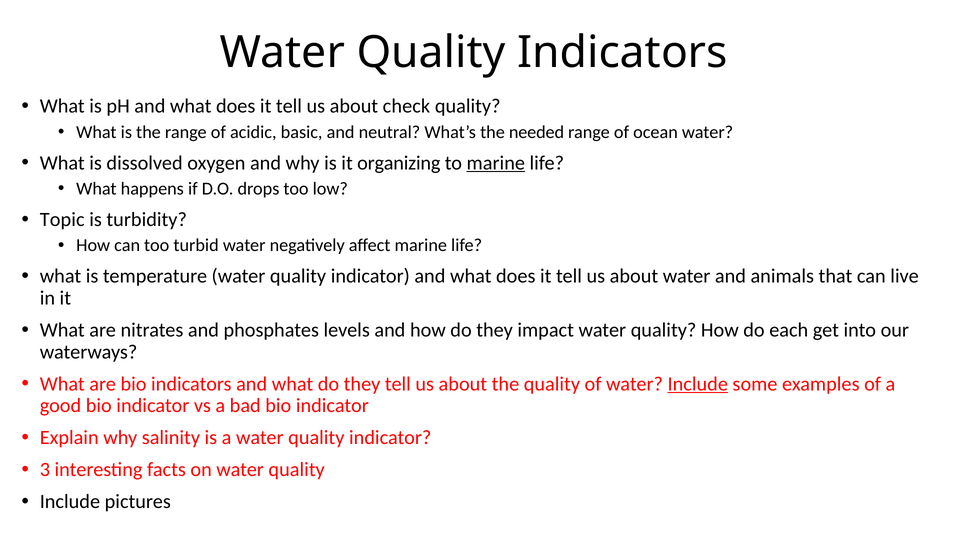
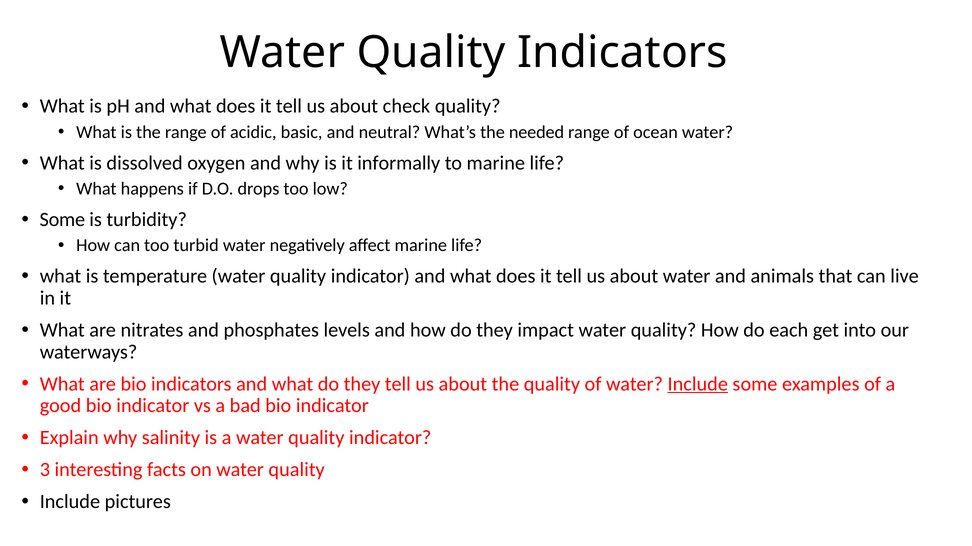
organizing: organizing -> informally
marine at (496, 163) underline: present -> none
Topic at (62, 220): Topic -> Some
